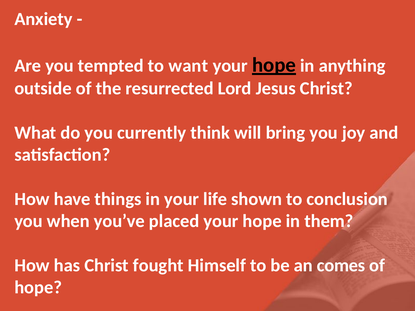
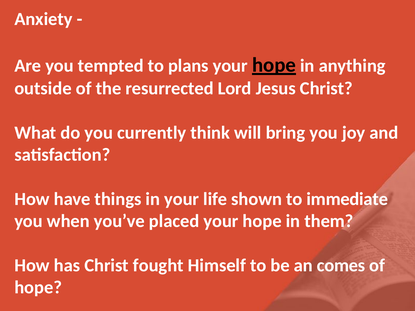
want: want -> plans
conclusion: conclusion -> immediate
